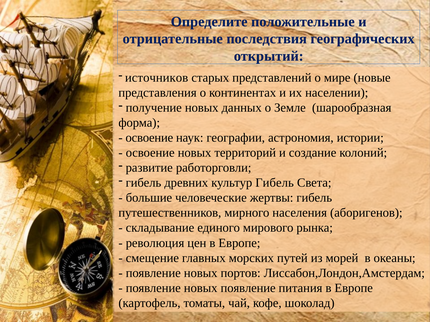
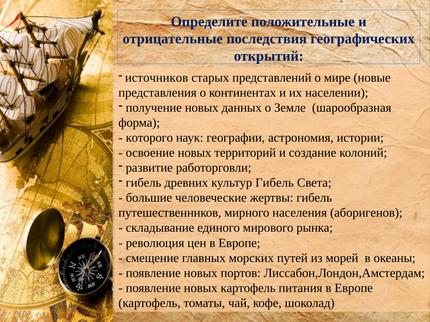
освоение at (149, 138): освоение -> которого
новых появление: появление -> картофель
